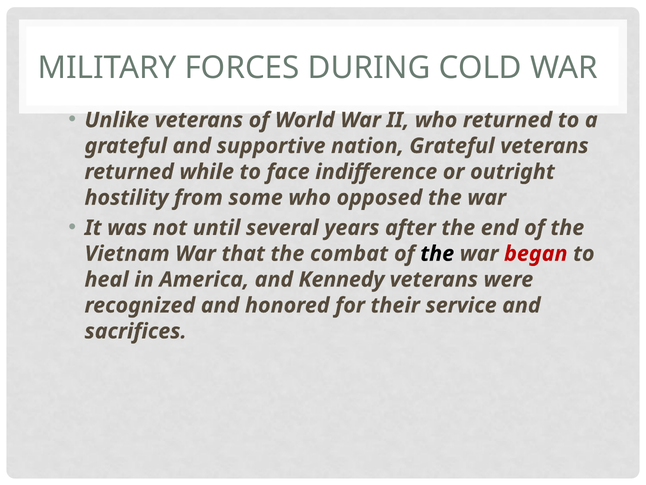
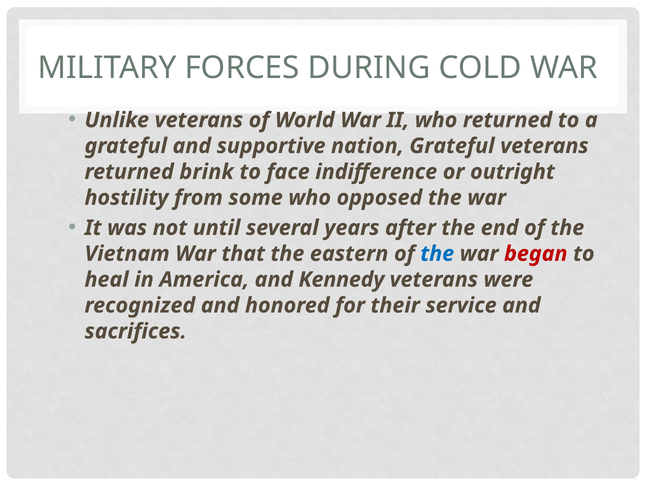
while: while -> brink
combat: combat -> eastern
the at (437, 253) colour: black -> blue
